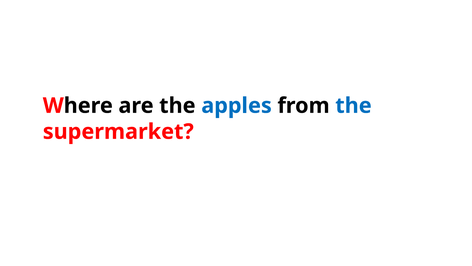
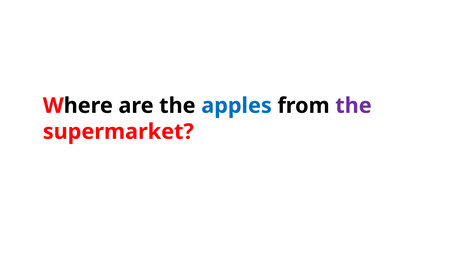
the at (353, 105) colour: blue -> purple
